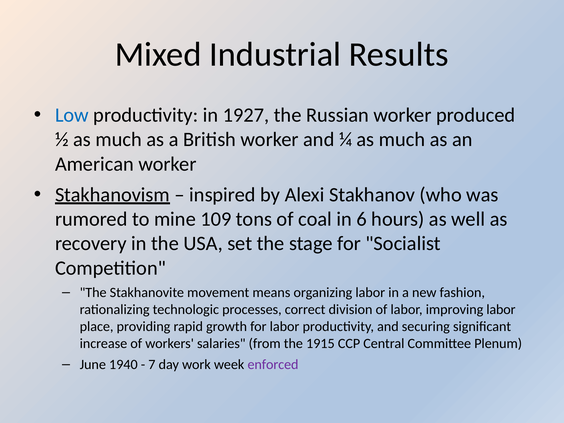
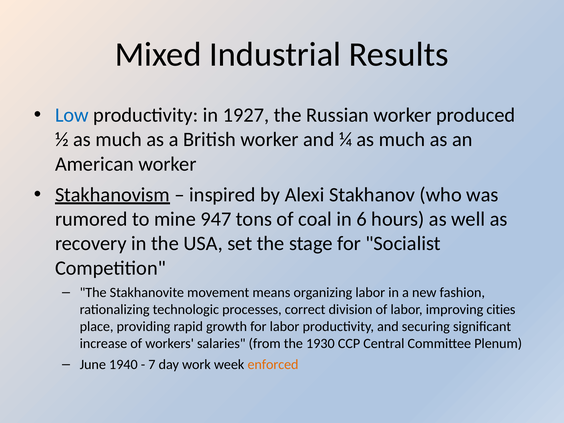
109: 109 -> 947
improving labor: labor -> cities
1915: 1915 -> 1930
enforced colour: purple -> orange
